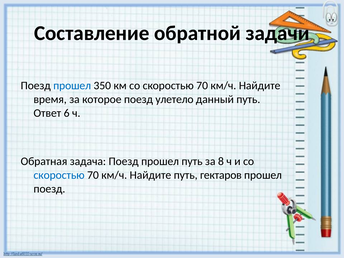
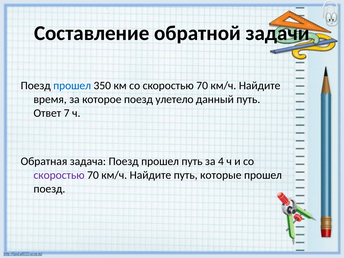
6: 6 -> 7
8: 8 -> 4
скоростью at (59, 175) colour: blue -> purple
гектаров: гектаров -> которые
